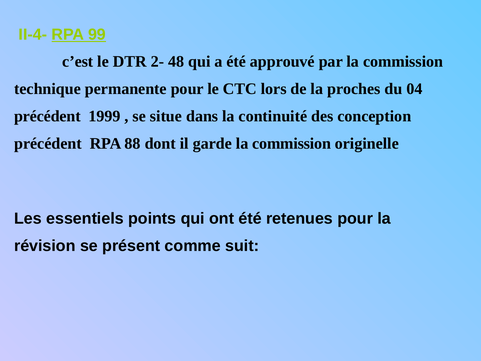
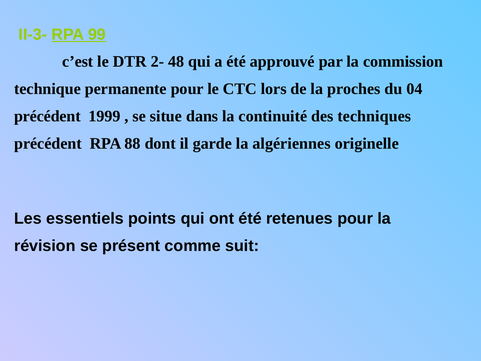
II-4-: II-4- -> II-3-
conception: conception -> techniques
garde la commission: commission -> algériennes
